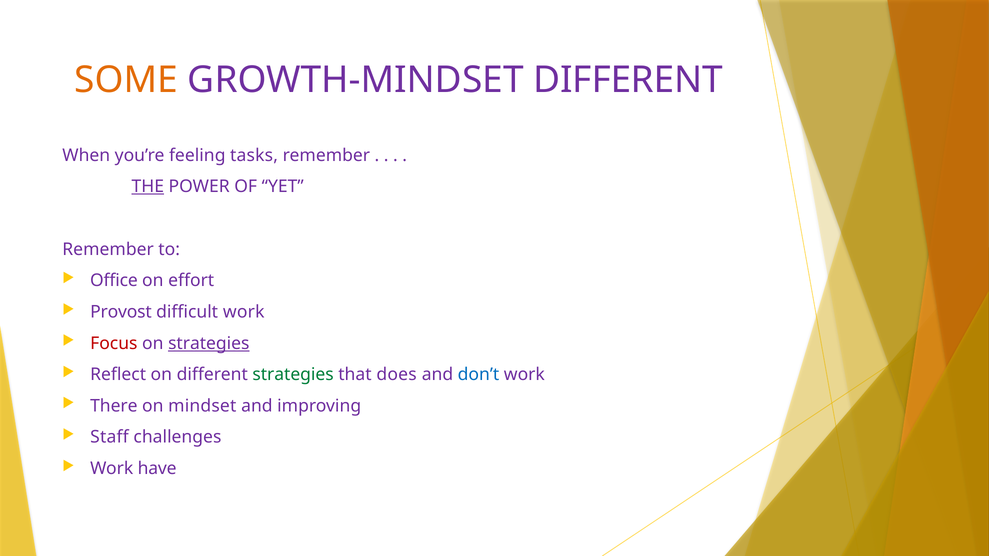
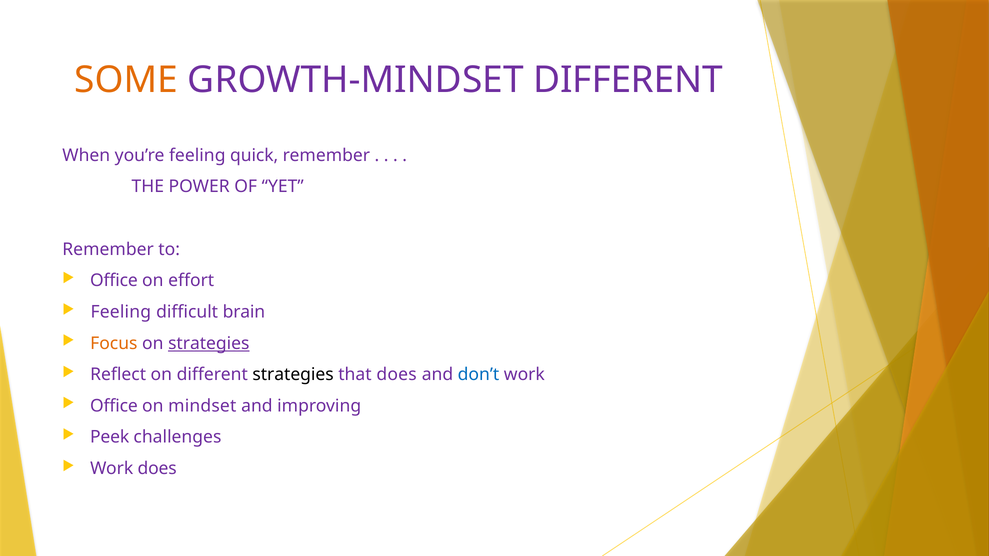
tasks: tasks -> quick
THE underline: present -> none
Provost at (121, 312): Provost -> Feeling
difficult work: work -> brain
Focus colour: red -> orange
strategies at (293, 375) colour: green -> black
There at (114, 406): There -> Office
Staff: Staff -> Peek
Work have: have -> does
